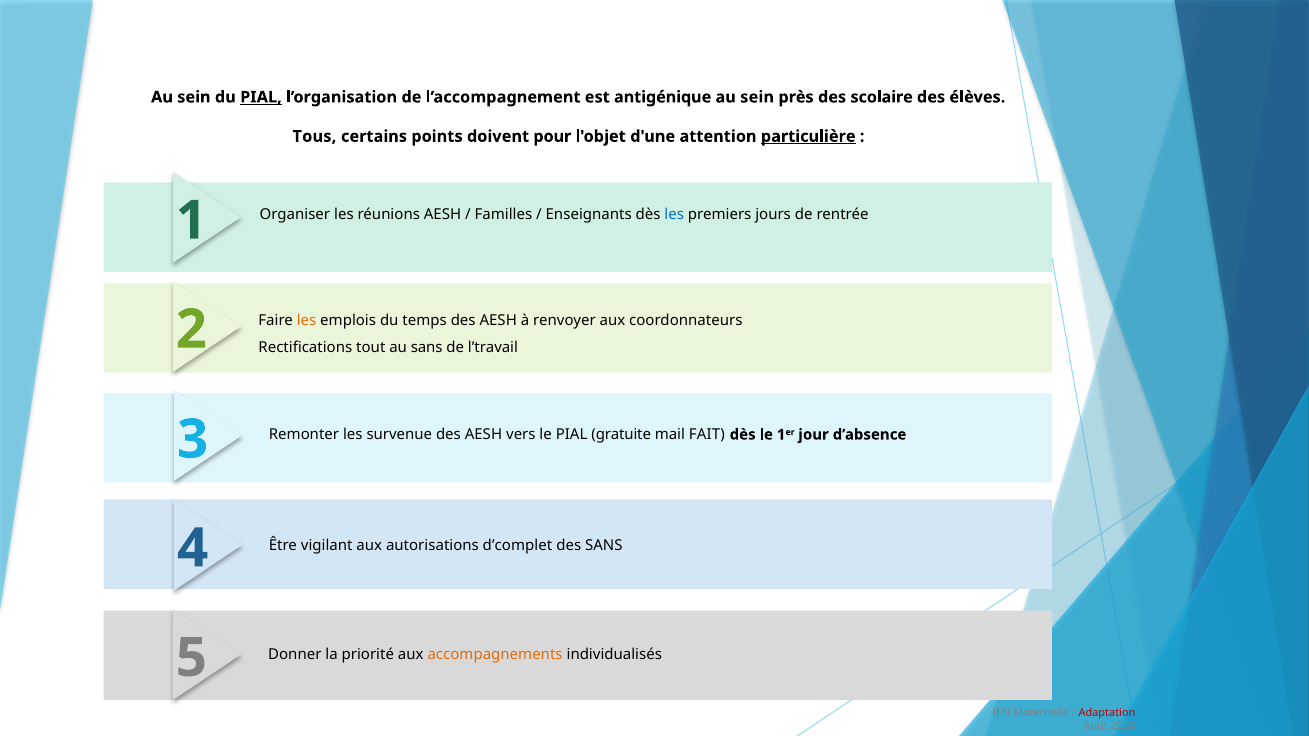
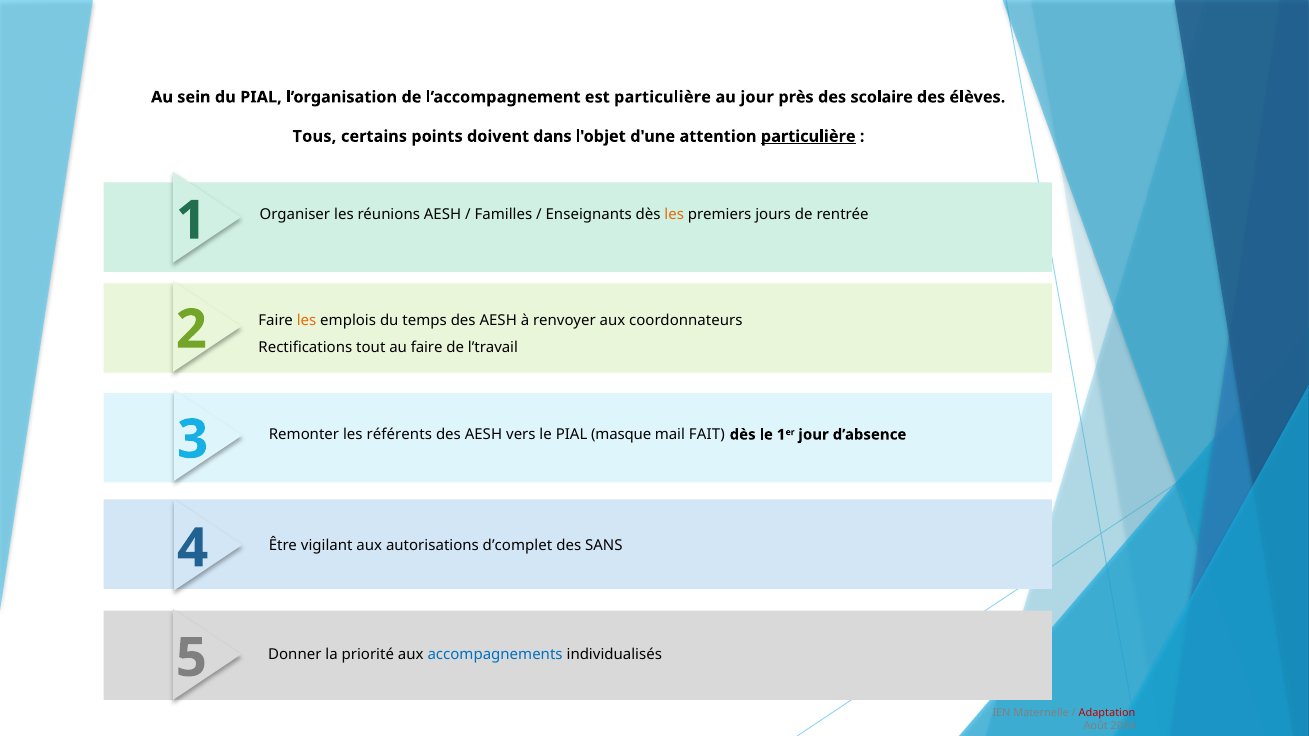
PIAL at (261, 97) underline: present -> none
est antigénique: antigénique -> particulière
sein at (757, 97): sein -> jour
pour: pour -> dans
les at (674, 215) colour: blue -> orange
au sans: sans -> faire
survenue: survenue -> référents
gratuite: gratuite -> masque
accompagnements colour: orange -> blue
2028: 2028 -> 2094
